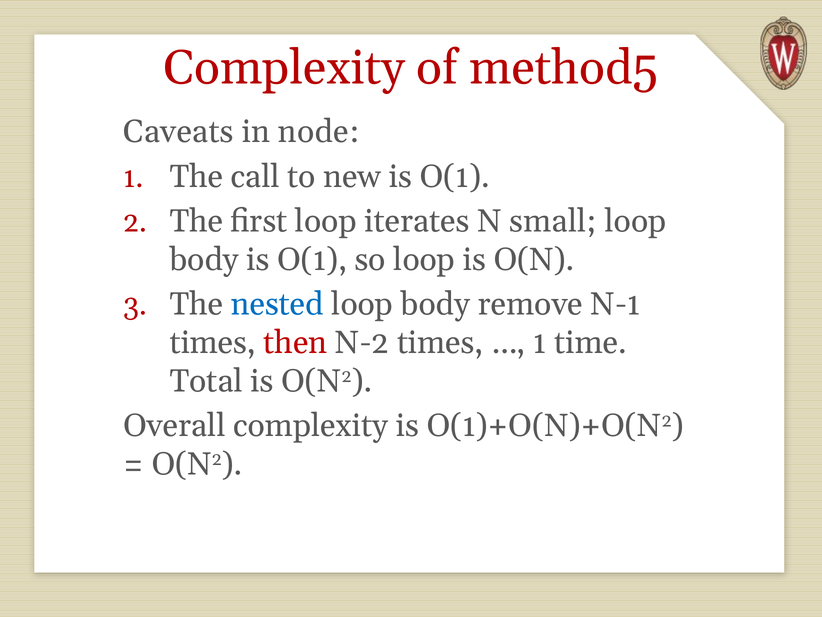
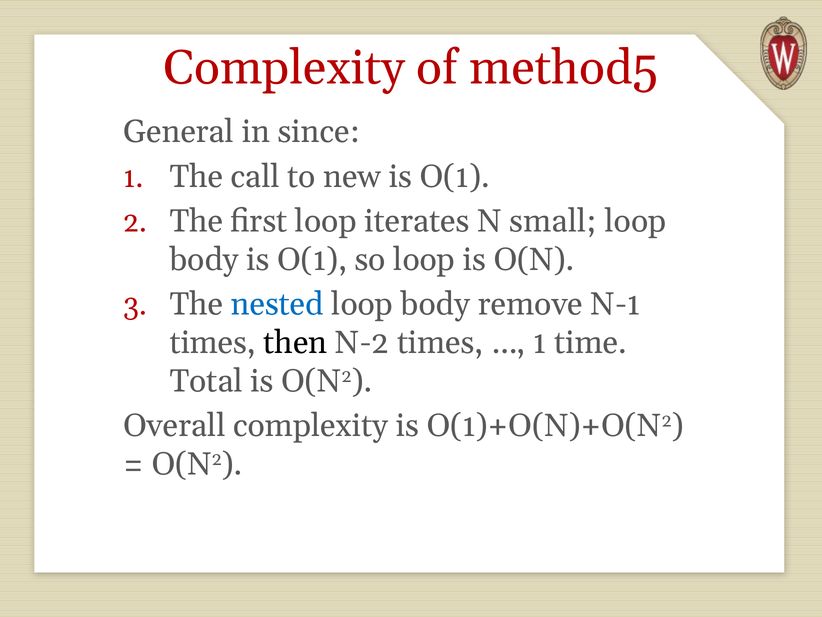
Caveats: Caveats -> General
node: node -> since
then colour: red -> black
